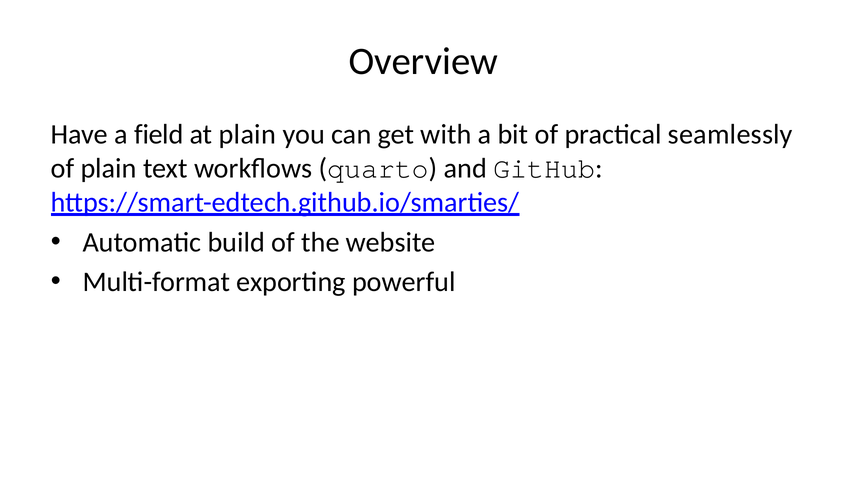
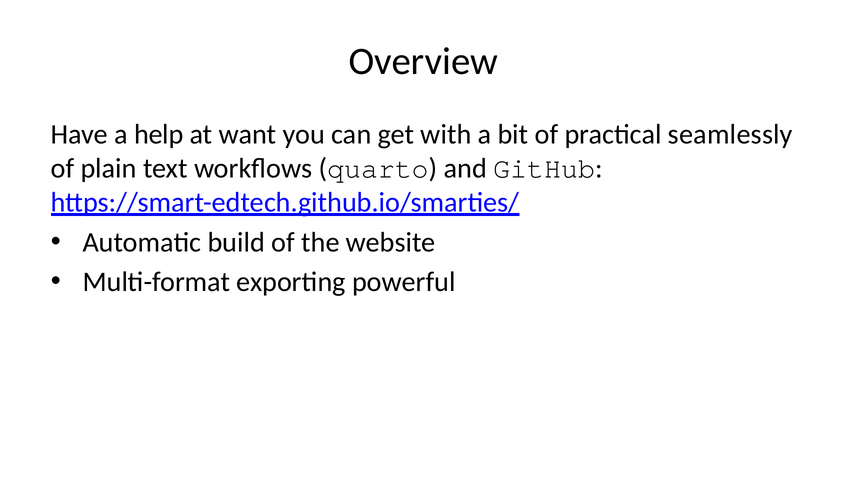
field: field -> help
at plain: plain -> want
